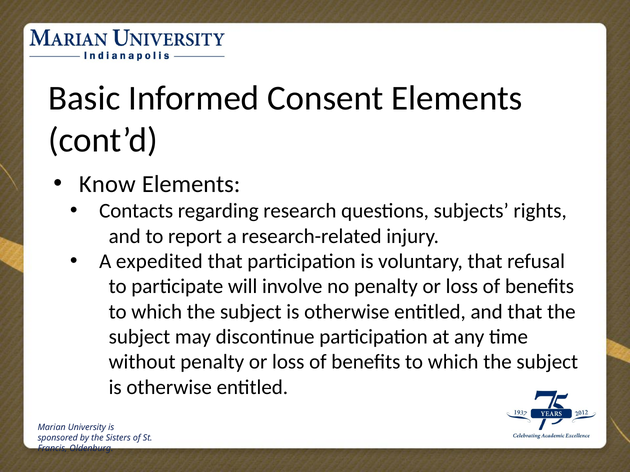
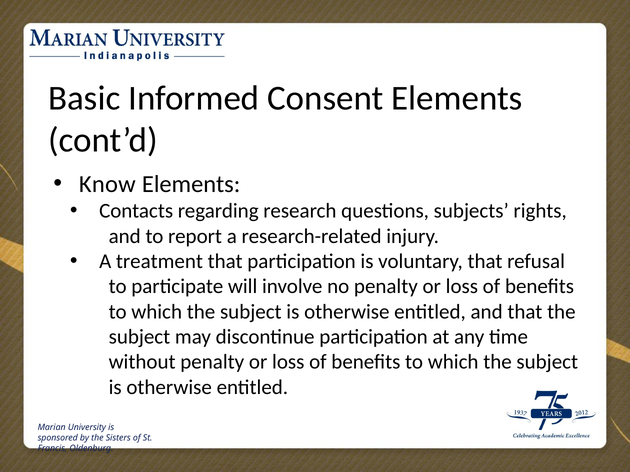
expedited: expedited -> treatment
